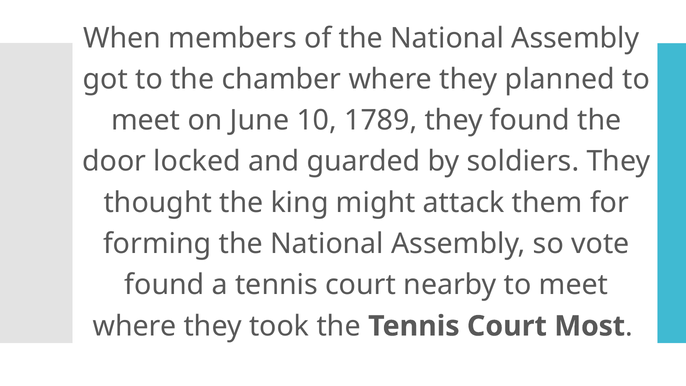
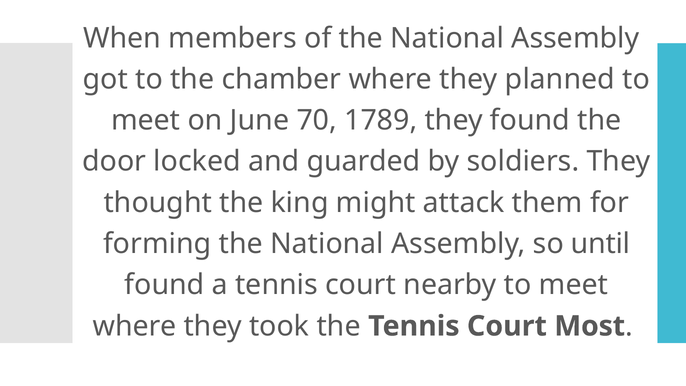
10: 10 -> 70
vote: vote -> until
